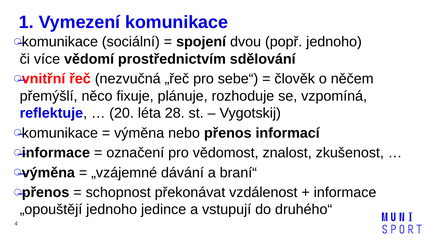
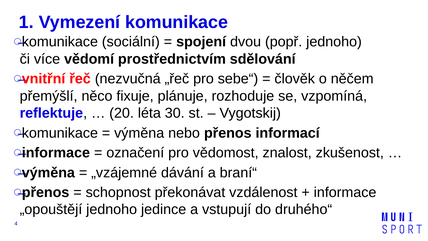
28: 28 -> 30
